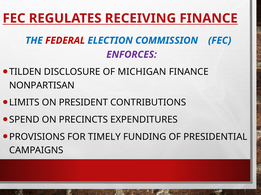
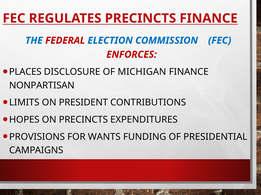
REGULATES RECEIVING: RECEIVING -> PRECINCTS
ENFORCES colour: purple -> red
TILDEN: TILDEN -> PLACES
SPEND: SPEND -> HOPES
TIMELY: TIMELY -> WANTS
